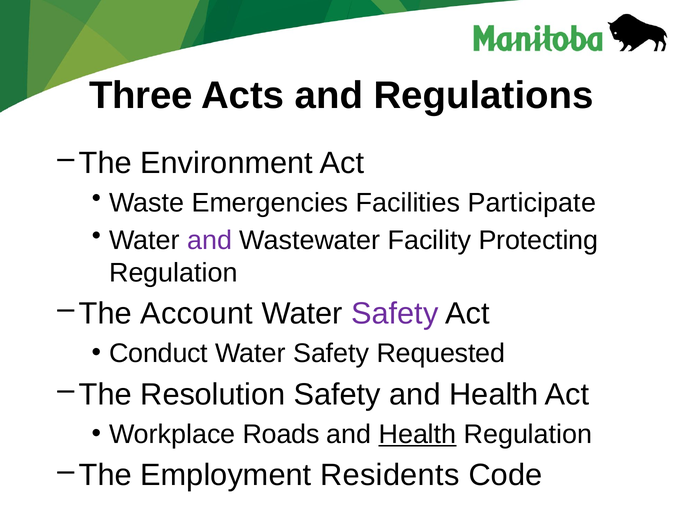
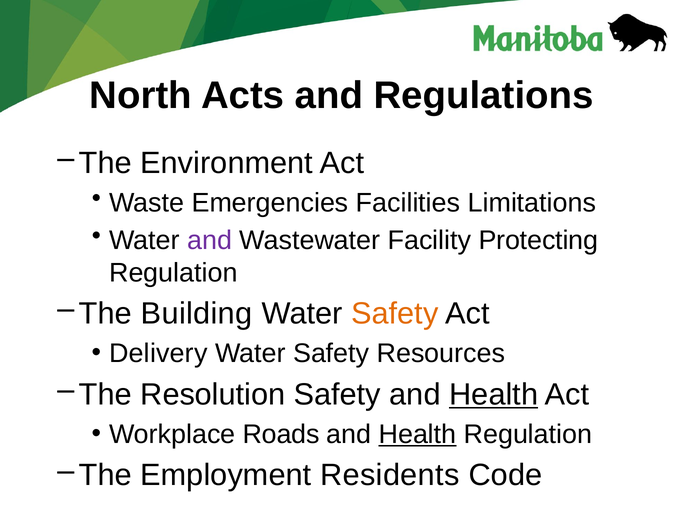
Three: Three -> North
Participate: Participate -> Limitations
Account: Account -> Building
Safety at (395, 314) colour: purple -> orange
Conduct: Conduct -> Delivery
Requested: Requested -> Resources
Health at (494, 395) underline: none -> present
